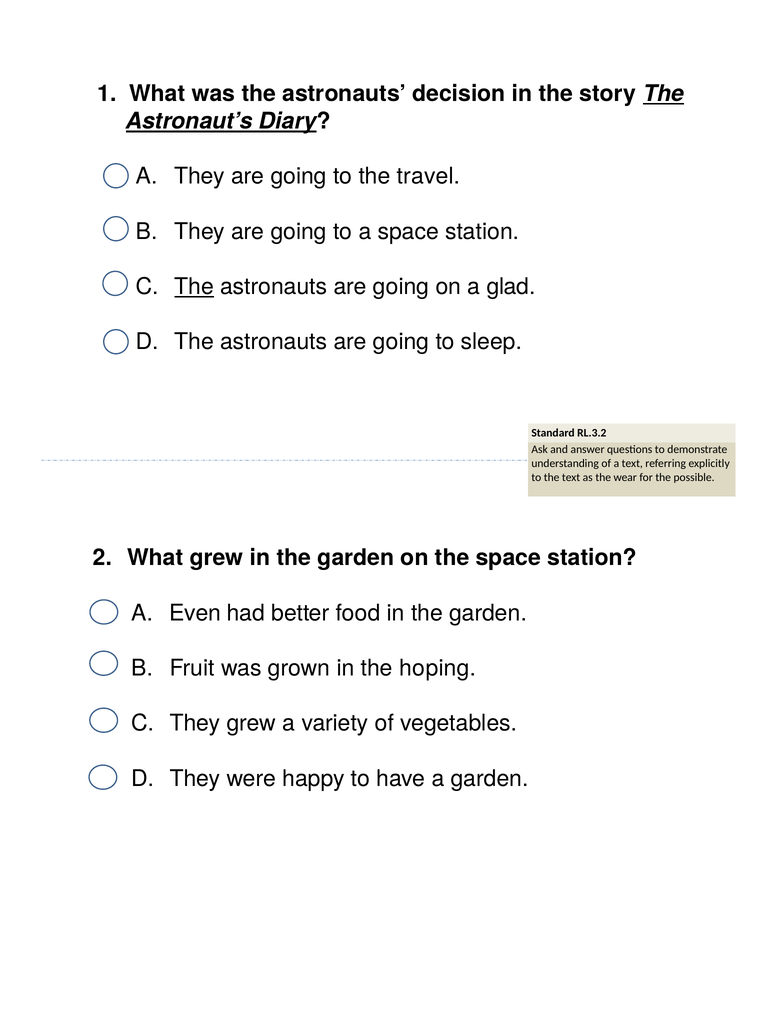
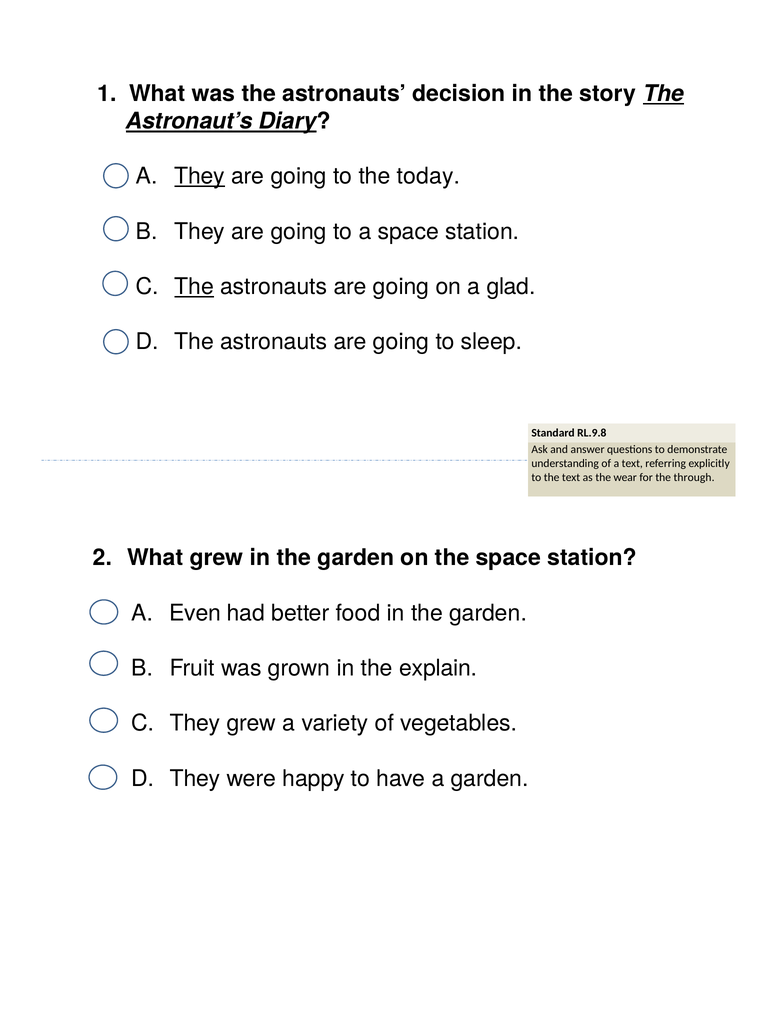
They at (200, 176) underline: none -> present
travel: travel -> today
RL.3.2: RL.3.2 -> RL.9.8
possible: possible -> through
hoping: hoping -> explain
